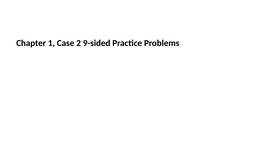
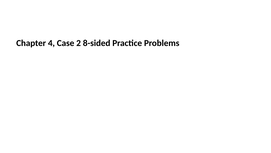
1: 1 -> 4
9-sided: 9-sided -> 8-sided
